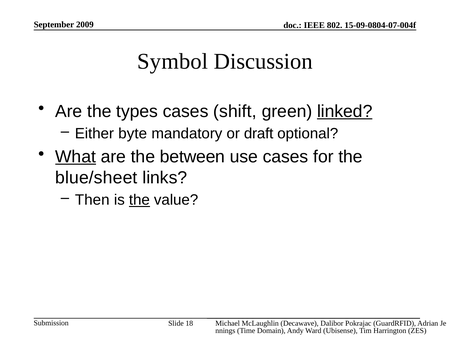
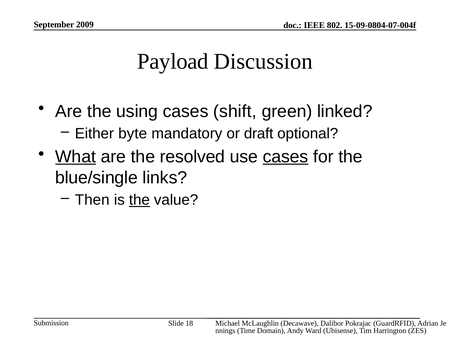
Symbol: Symbol -> Payload
types: types -> using
linked underline: present -> none
between: between -> resolved
cases at (286, 157) underline: none -> present
blue/sheet: blue/sheet -> blue/single
